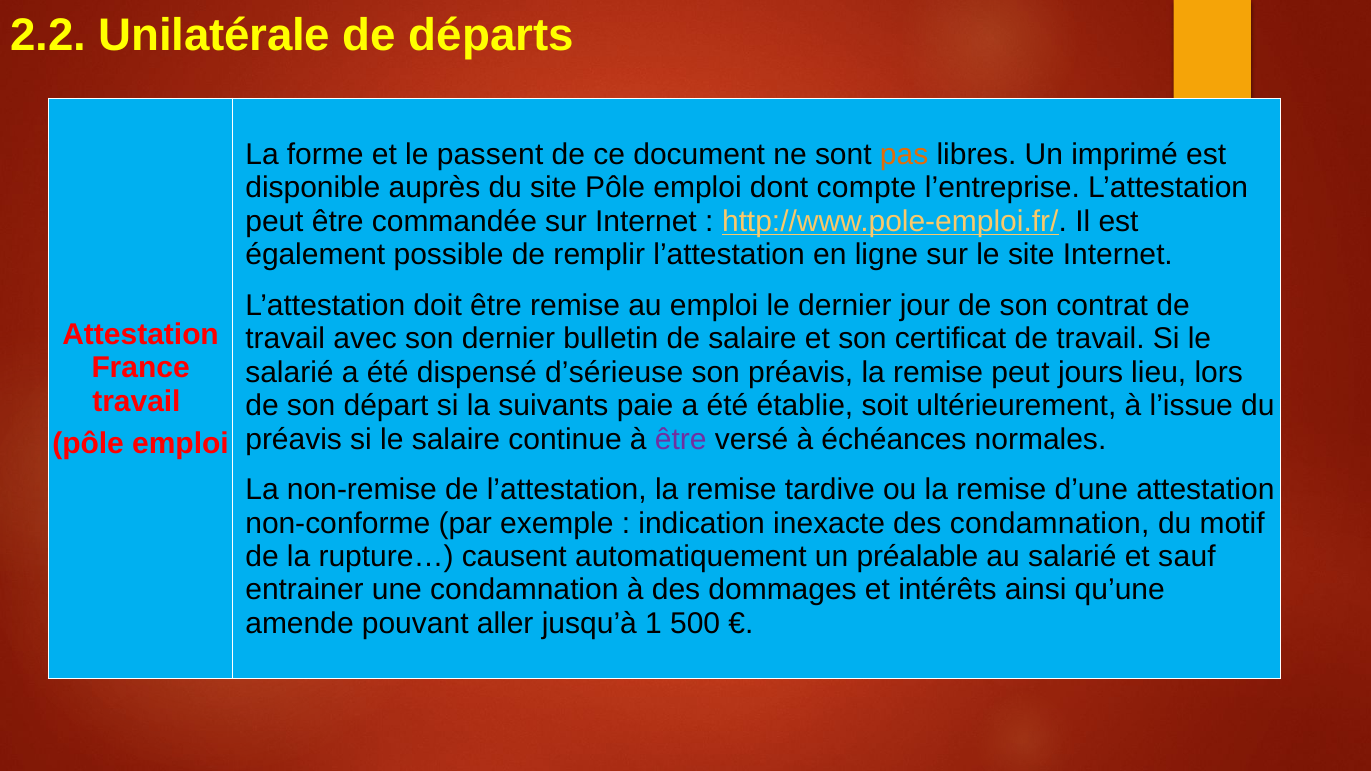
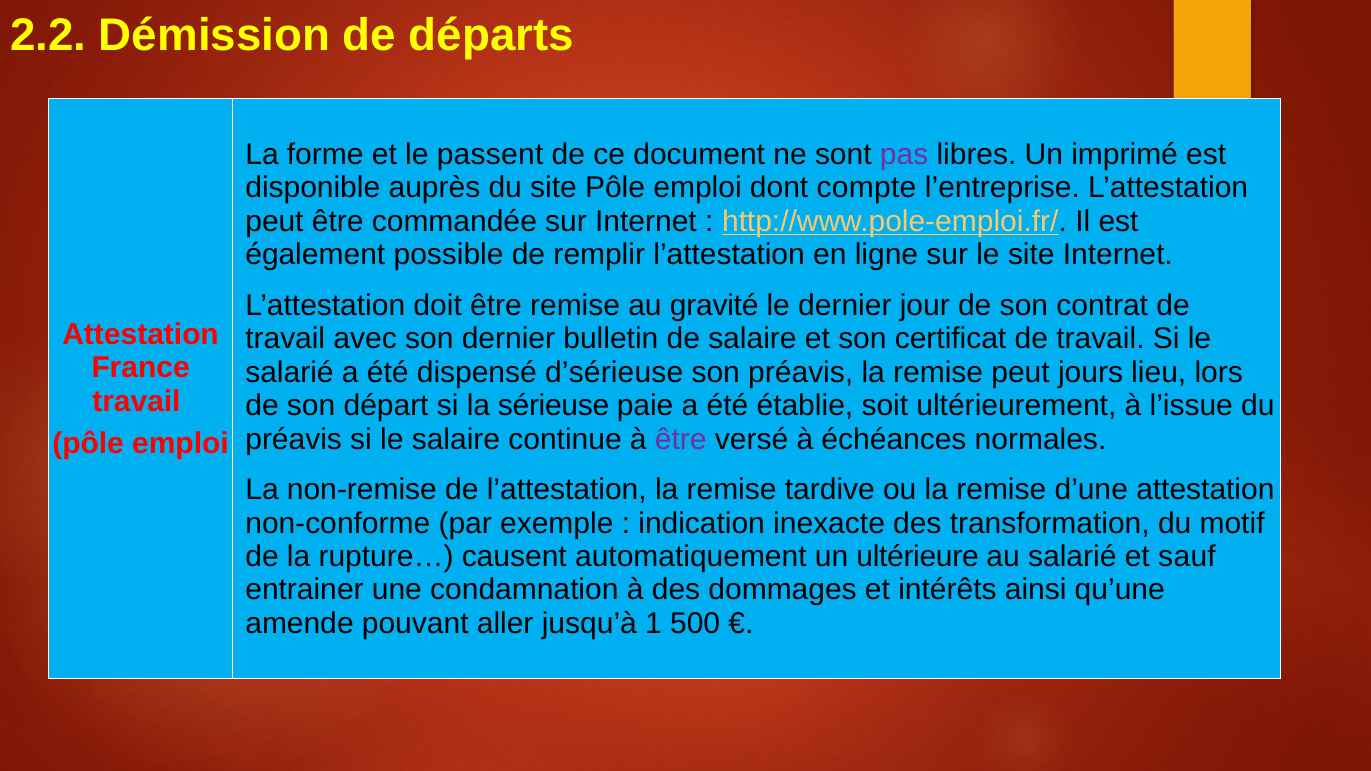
Unilatérale: Unilatérale -> Démission
pas colour: orange -> purple
au emploi: emploi -> gravité
suivants: suivants -> sérieuse
des condamnation: condamnation -> transformation
préalable: préalable -> ultérieure
